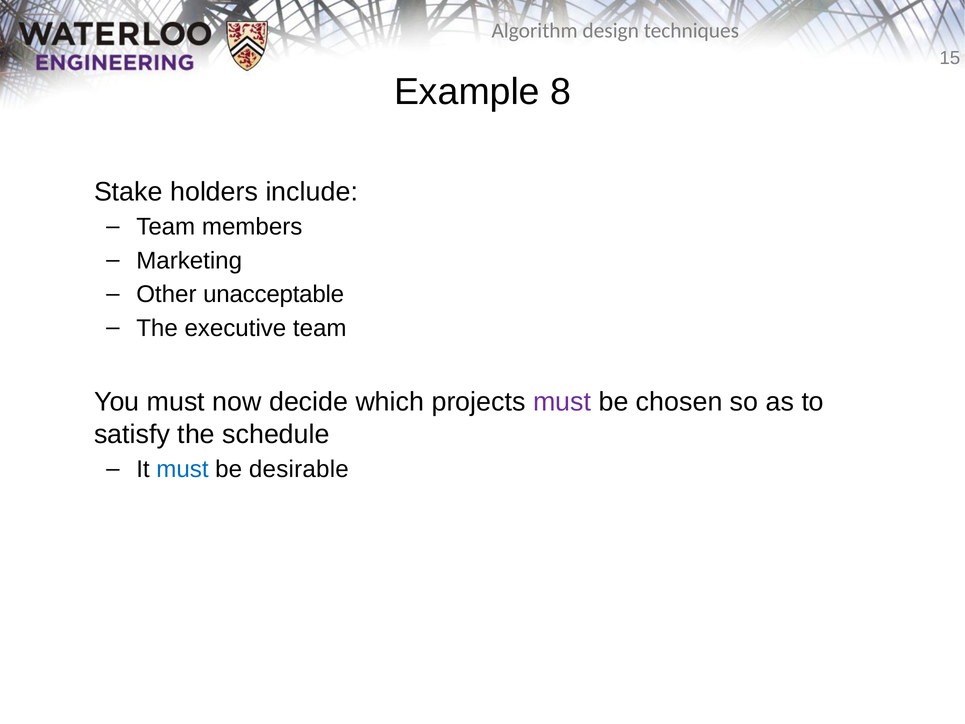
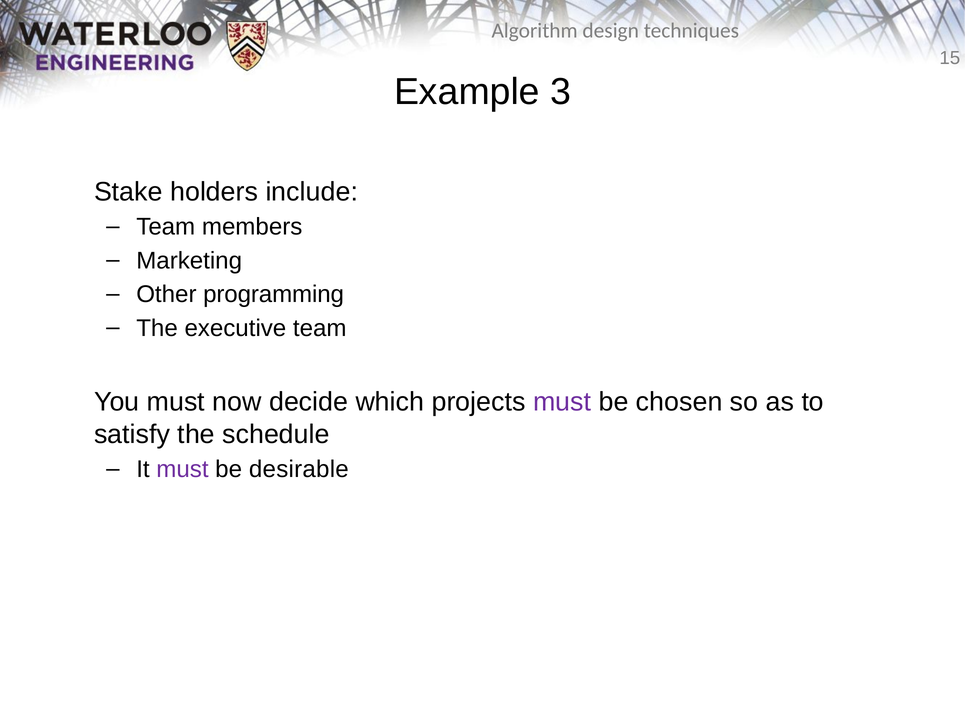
8: 8 -> 3
unacceptable: unacceptable -> programming
must at (182, 469) colour: blue -> purple
